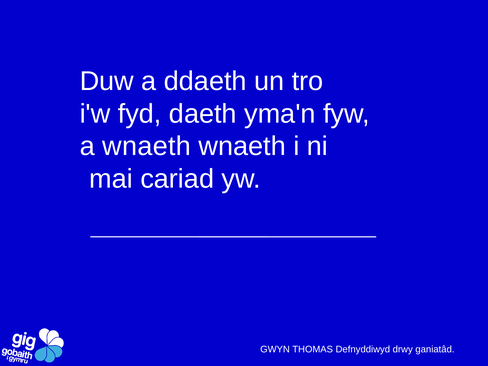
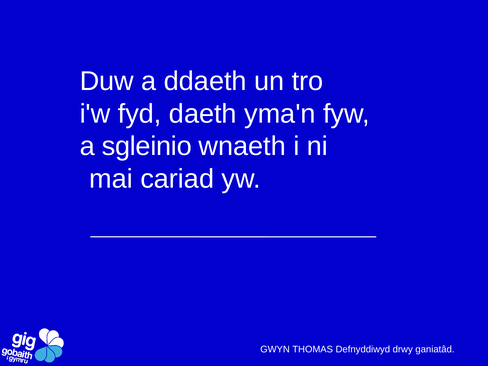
a wnaeth: wnaeth -> sgleinio
